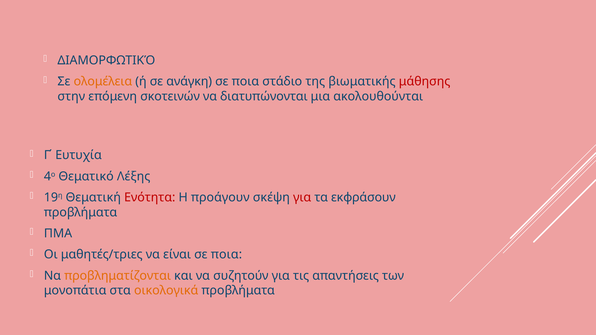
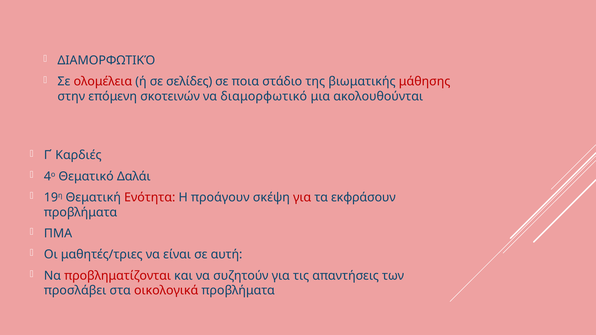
ολομέλεια colour: orange -> red
ανάγκη: ανάγκη -> σελίδες
να διατυπώνονται: διατυπώνονται -> διαμορφωτικό
Ευτυχία: Ευτυχία -> Καρδιές
Λέξης: Λέξης -> Δαλάι
είναι σε ποια: ποια -> αυτή
προβληματίζονται colour: orange -> red
μονοπάτια: μονοπάτια -> προσλάβει
οικολογικά colour: orange -> red
